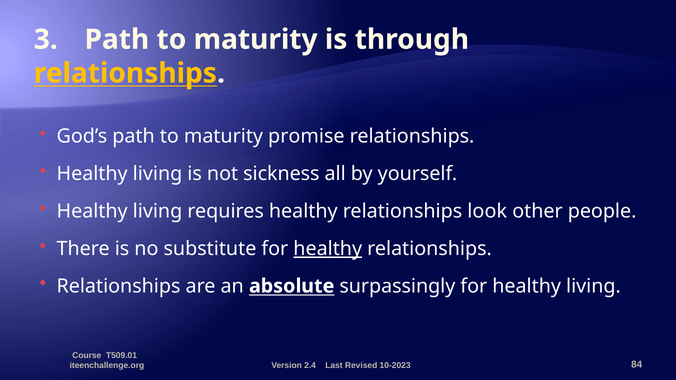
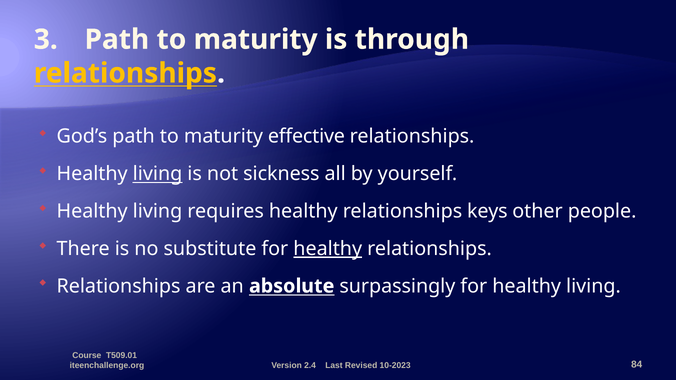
promise: promise -> effective
living at (158, 174) underline: none -> present
look: look -> keys
